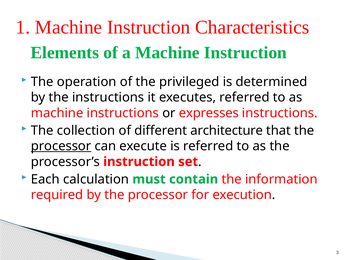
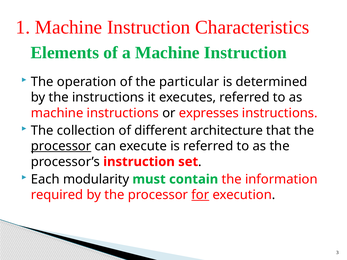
privileged: privileged -> particular
calculation: calculation -> modularity
for underline: none -> present
